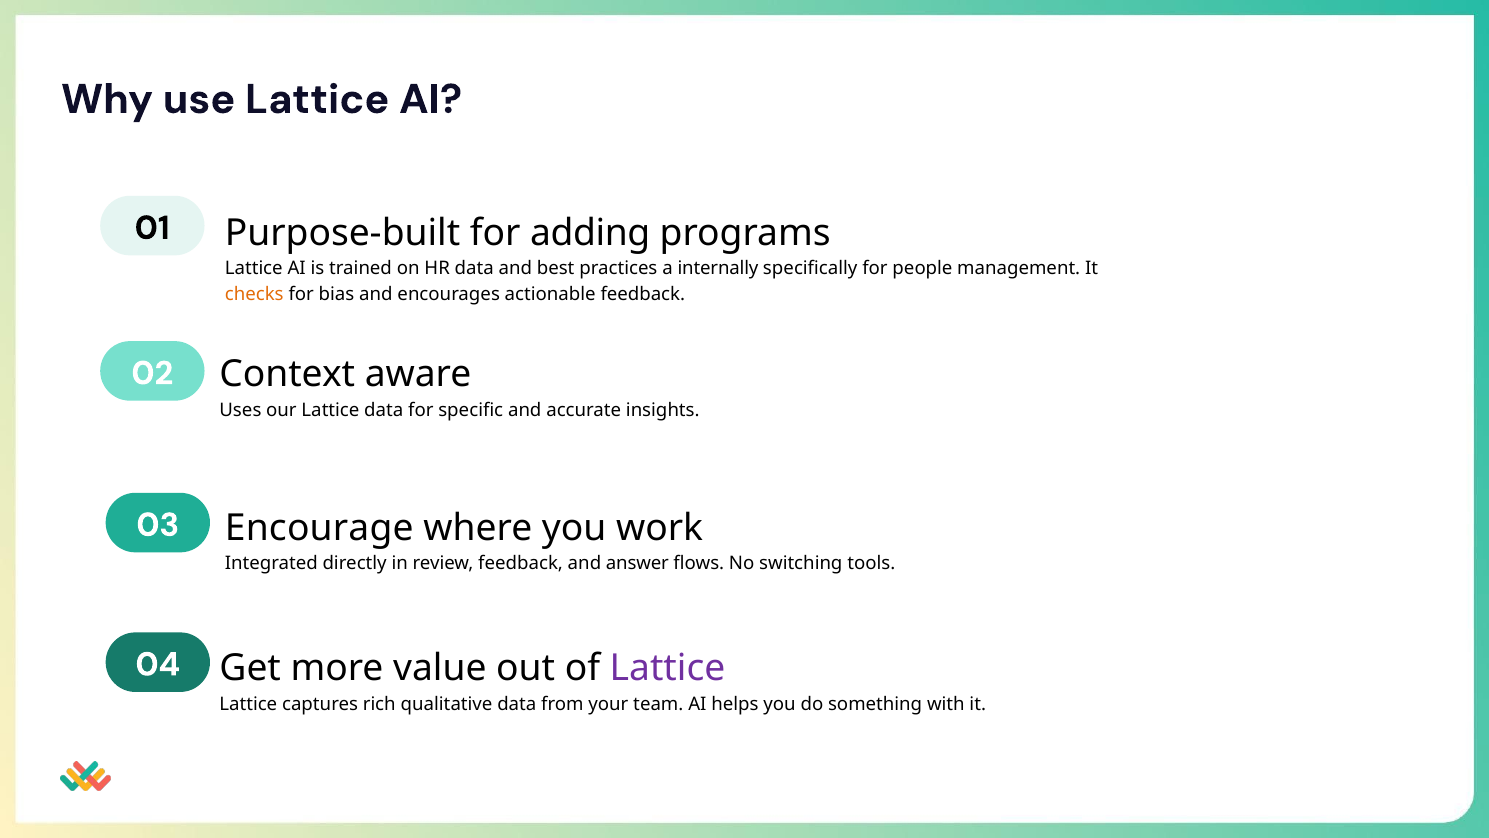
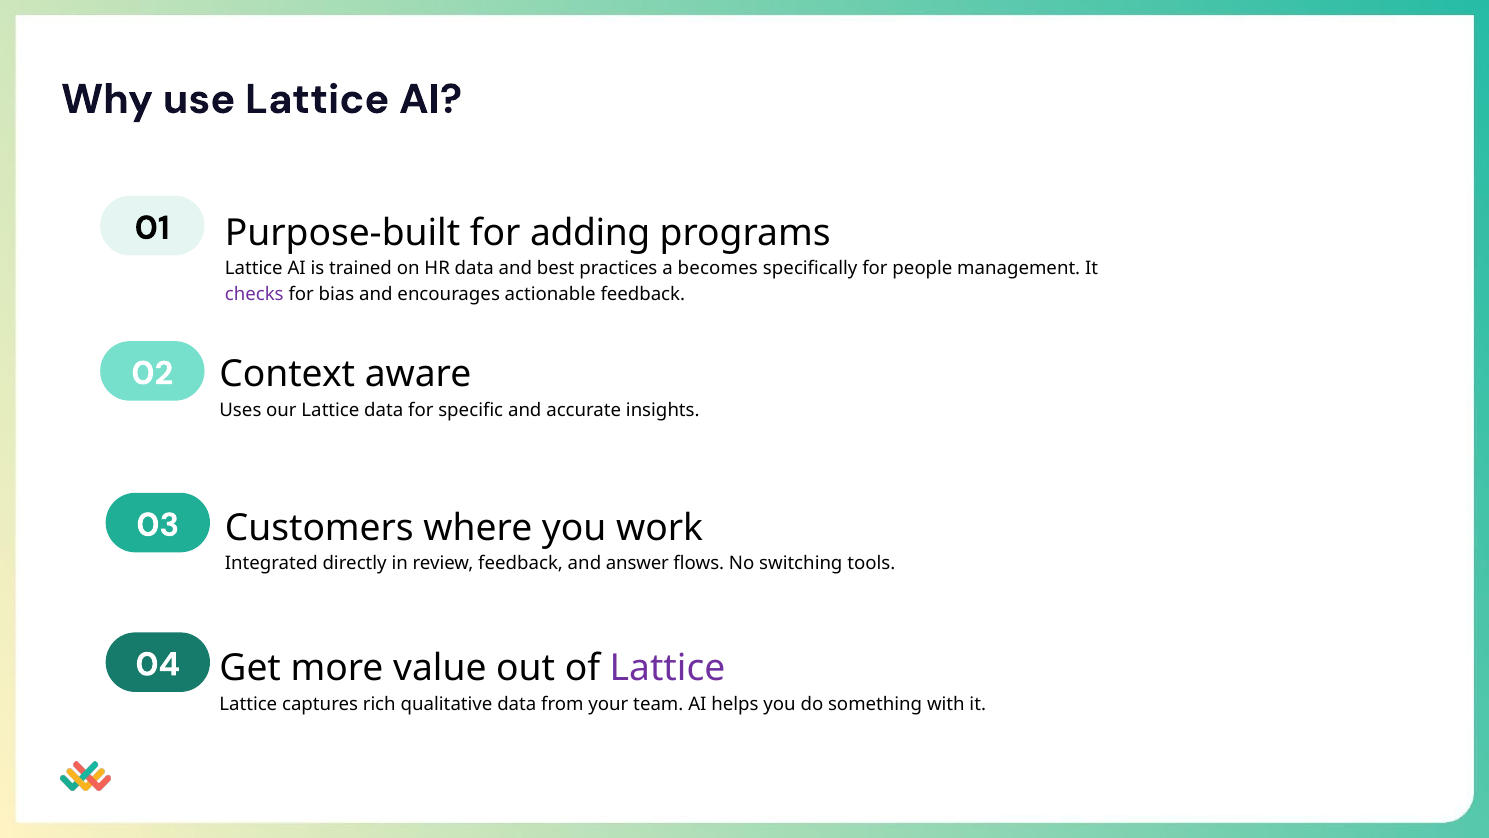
internally: internally -> becomes
checks colour: orange -> purple
Encourage: Encourage -> Customers
